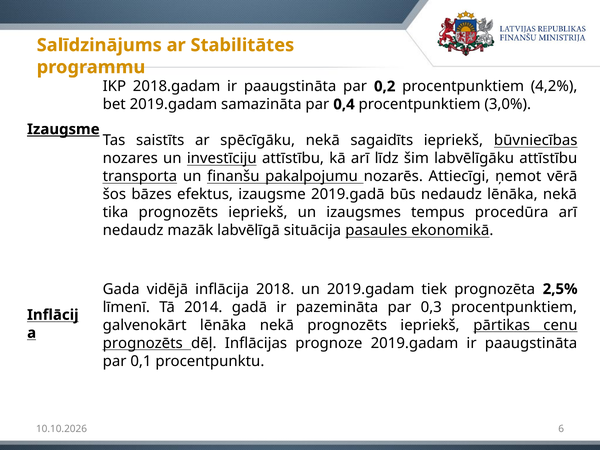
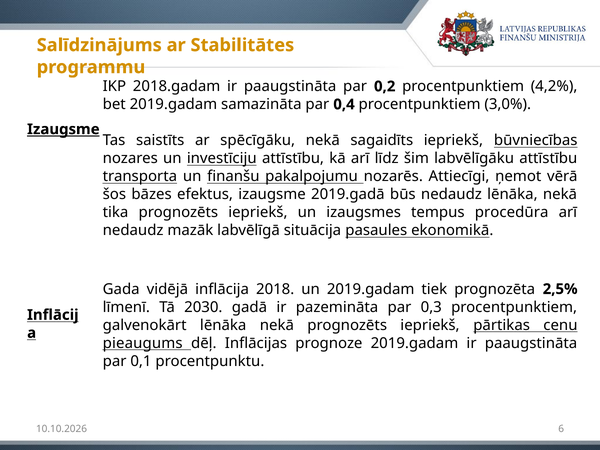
2014: 2014 -> 2030
prognozēts at (143, 343): prognozēts -> pieaugums
